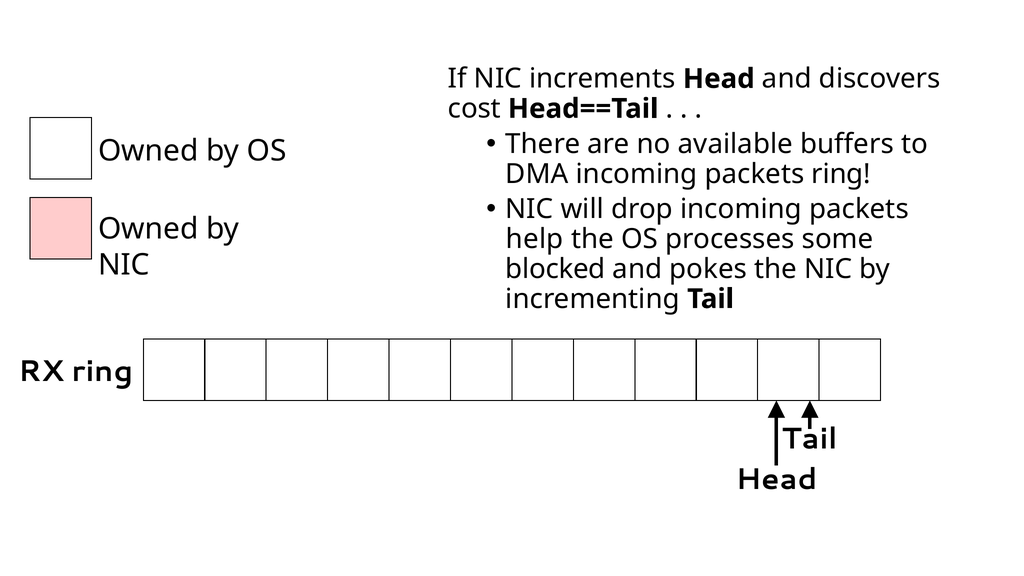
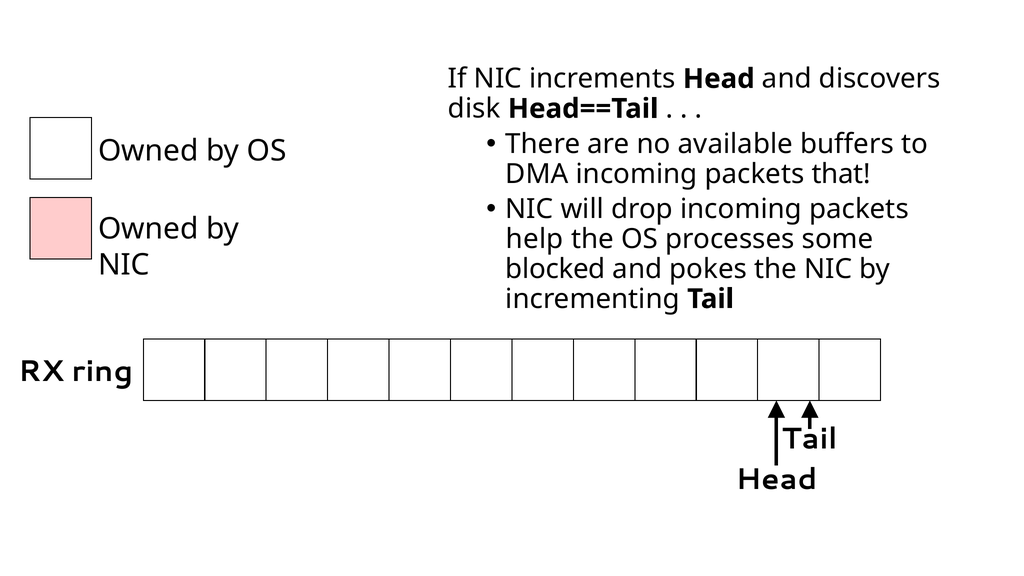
cost: cost -> disk
packets ring: ring -> that
